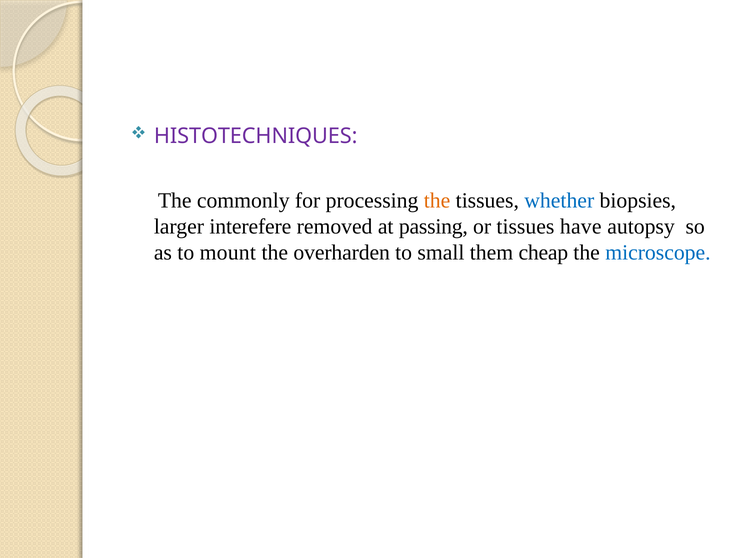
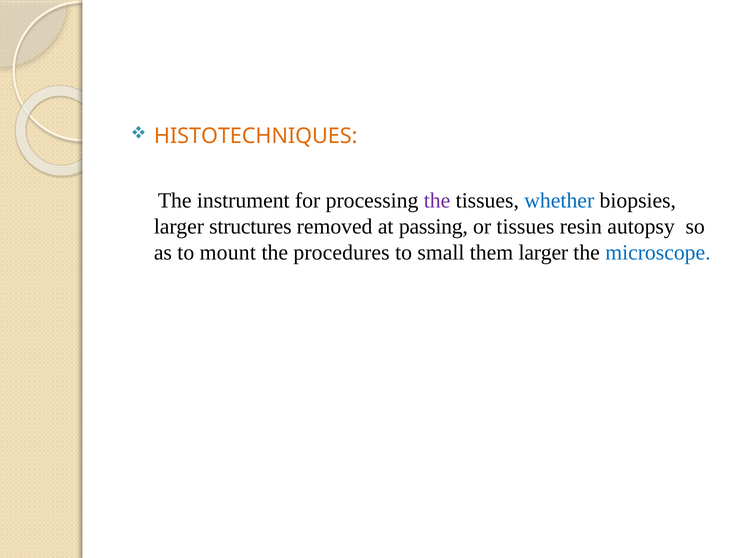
HISTOTECHNIQUES colour: purple -> orange
commonly: commonly -> instrument
the at (437, 201) colour: orange -> purple
interefere: interefere -> structures
have: have -> resin
overharden: overharden -> procedures
them cheap: cheap -> larger
